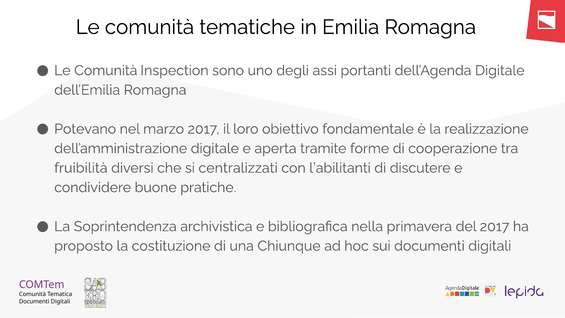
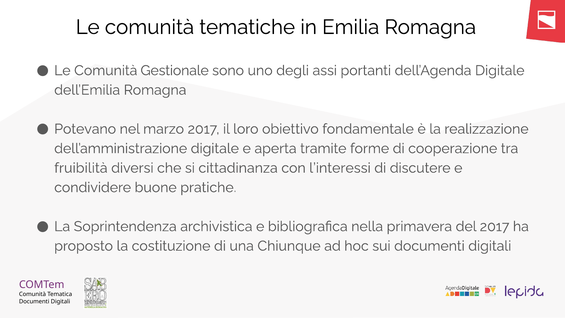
Inspection: Inspection -> Gestionale
centralizzati: centralizzati -> cittadinanza
l’abilitanti: l’abilitanti -> l’interessi
